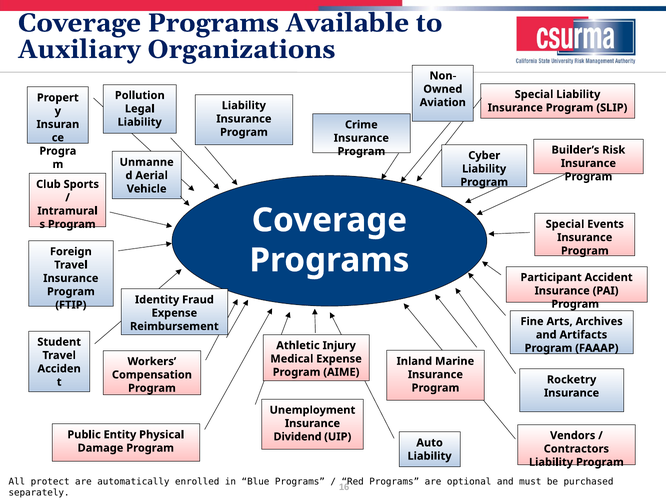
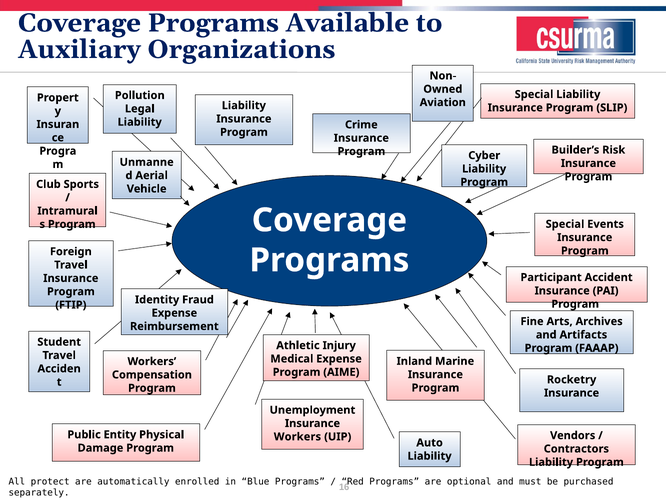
Dividend at (298, 436): Dividend -> Workers
